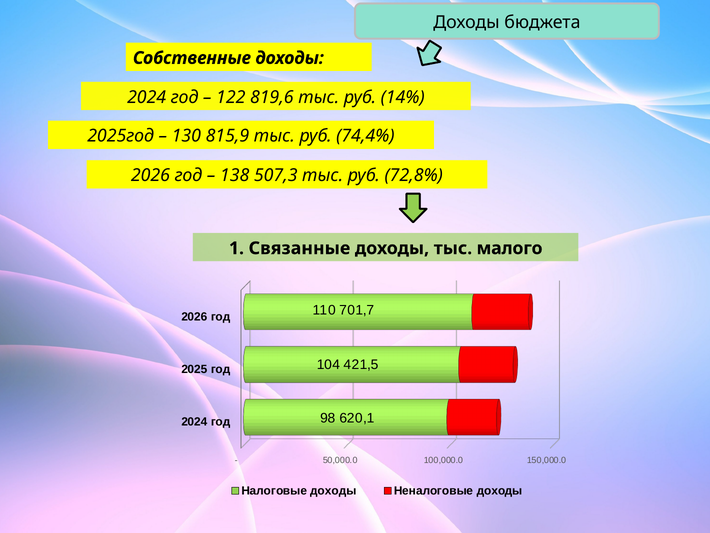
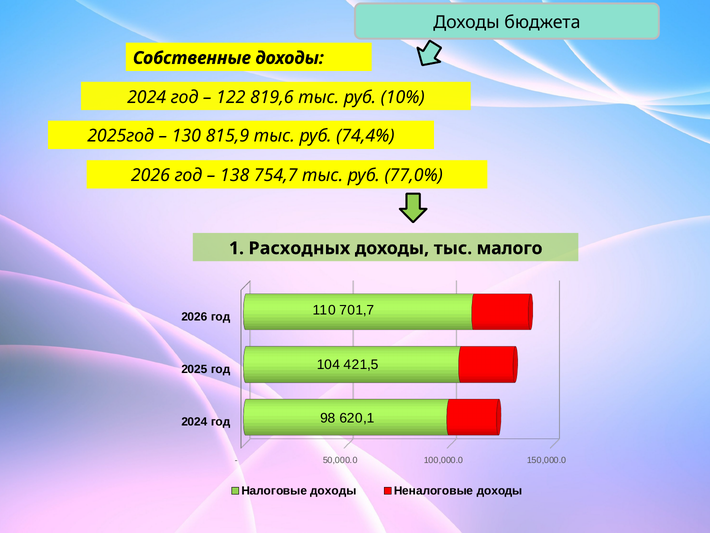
14%: 14% -> 10%
507,3: 507,3 -> 754,7
72,8%: 72,8% -> 77,0%
Связанные: Связанные -> Расходных
